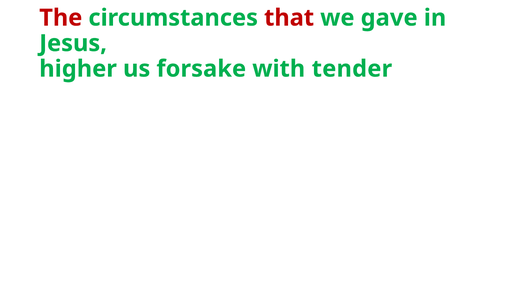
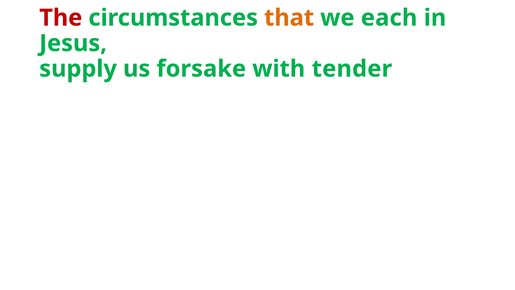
that colour: red -> orange
gave: gave -> each
higher: higher -> supply
